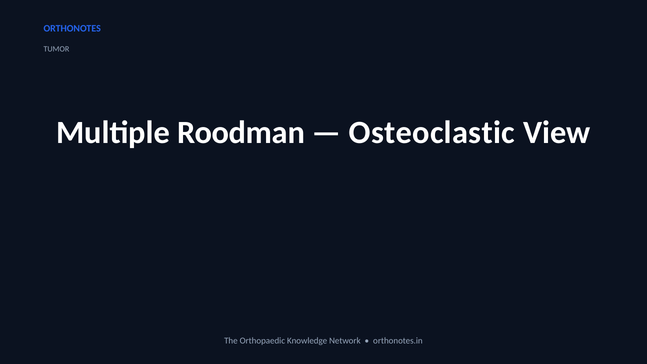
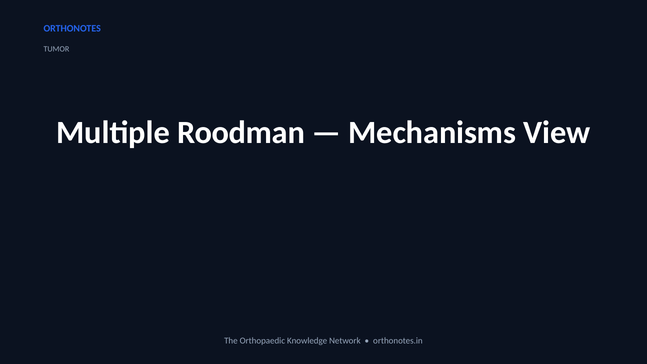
Osteoclastic: Osteoclastic -> Mechanisms
